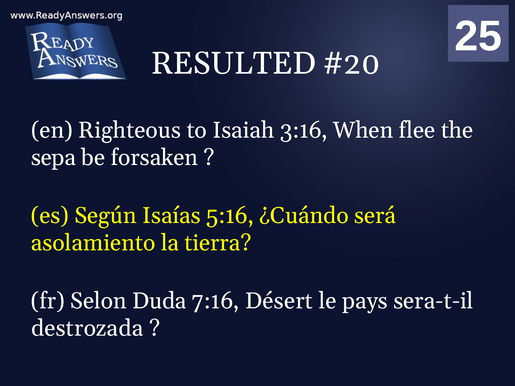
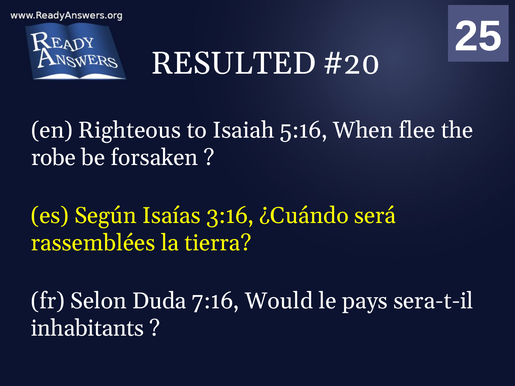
3:16: 3:16 -> 5:16
sepa: sepa -> robe
5:16: 5:16 -> 3:16
asolamiento: asolamiento -> rassemblées
Désert: Désert -> Would
destrozada: destrozada -> inhabitants
